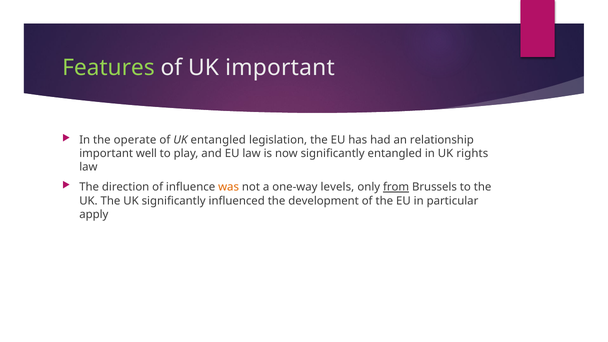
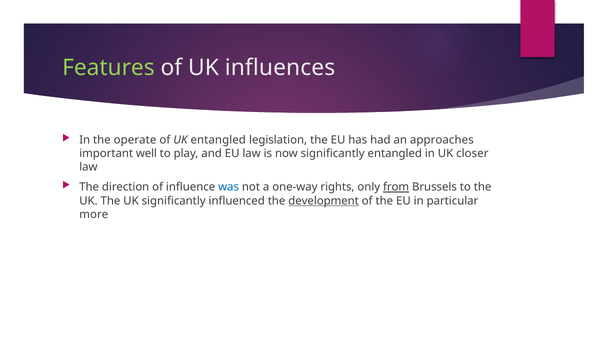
UK important: important -> influences
relationship: relationship -> approaches
rights: rights -> closer
was colour: orange -> blue
levels: levels -> rights
development underline: none -> present
apply: apply -> more
